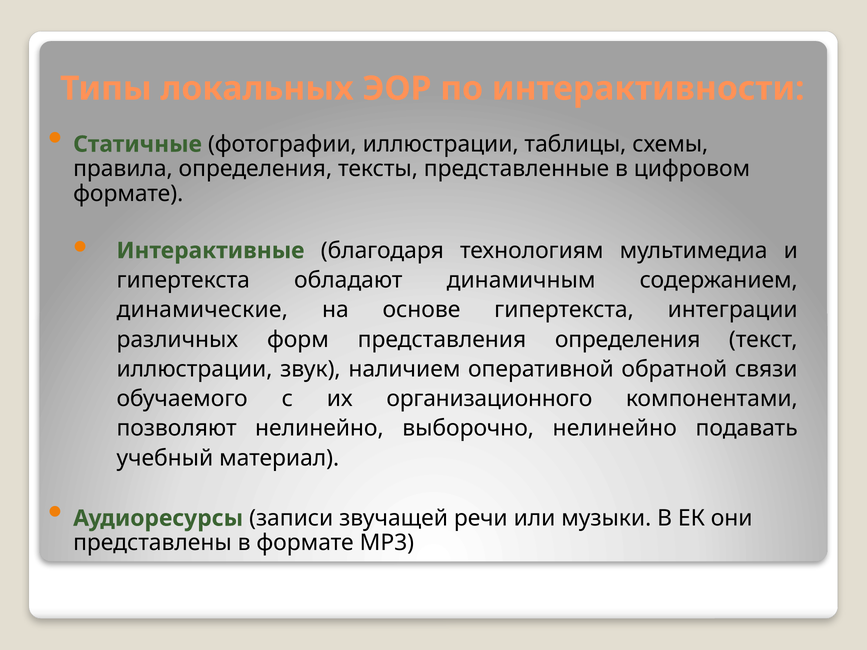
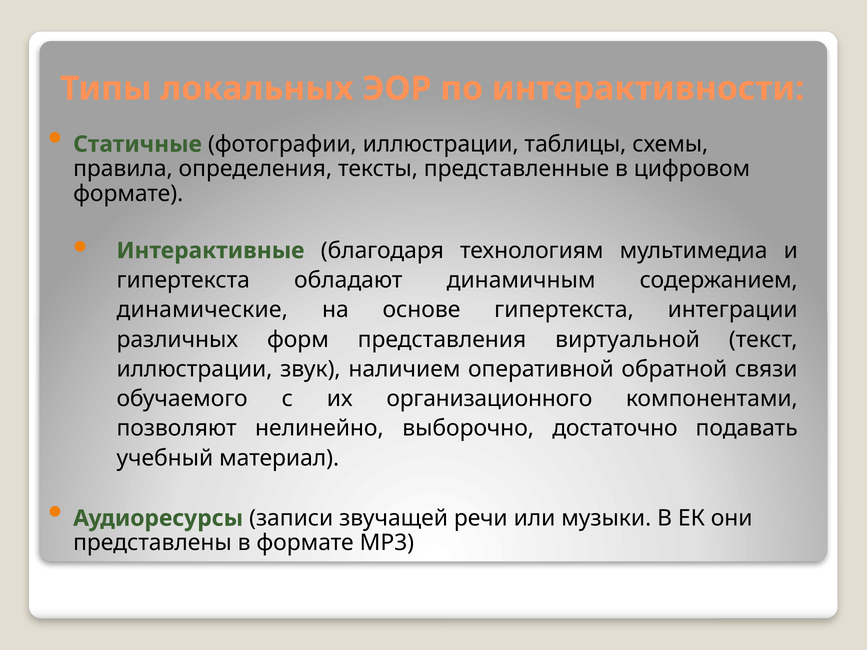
представления определения: определения -> виртуальной
выборочно нелинейно: нелинейно -> достаточно
